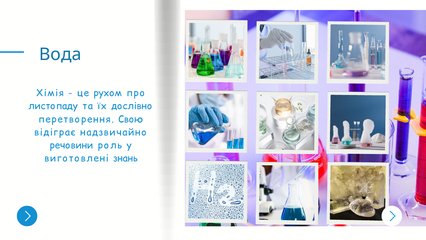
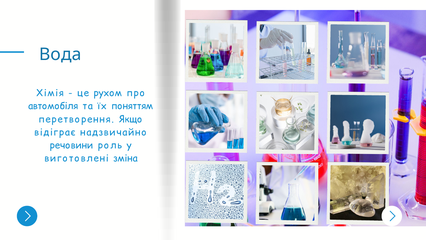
листопаду: листопаду -> автомобіля
дослівно: дослівно -> поняттям
Свою: Свою -> Якщо
знань: знань -> зміна
